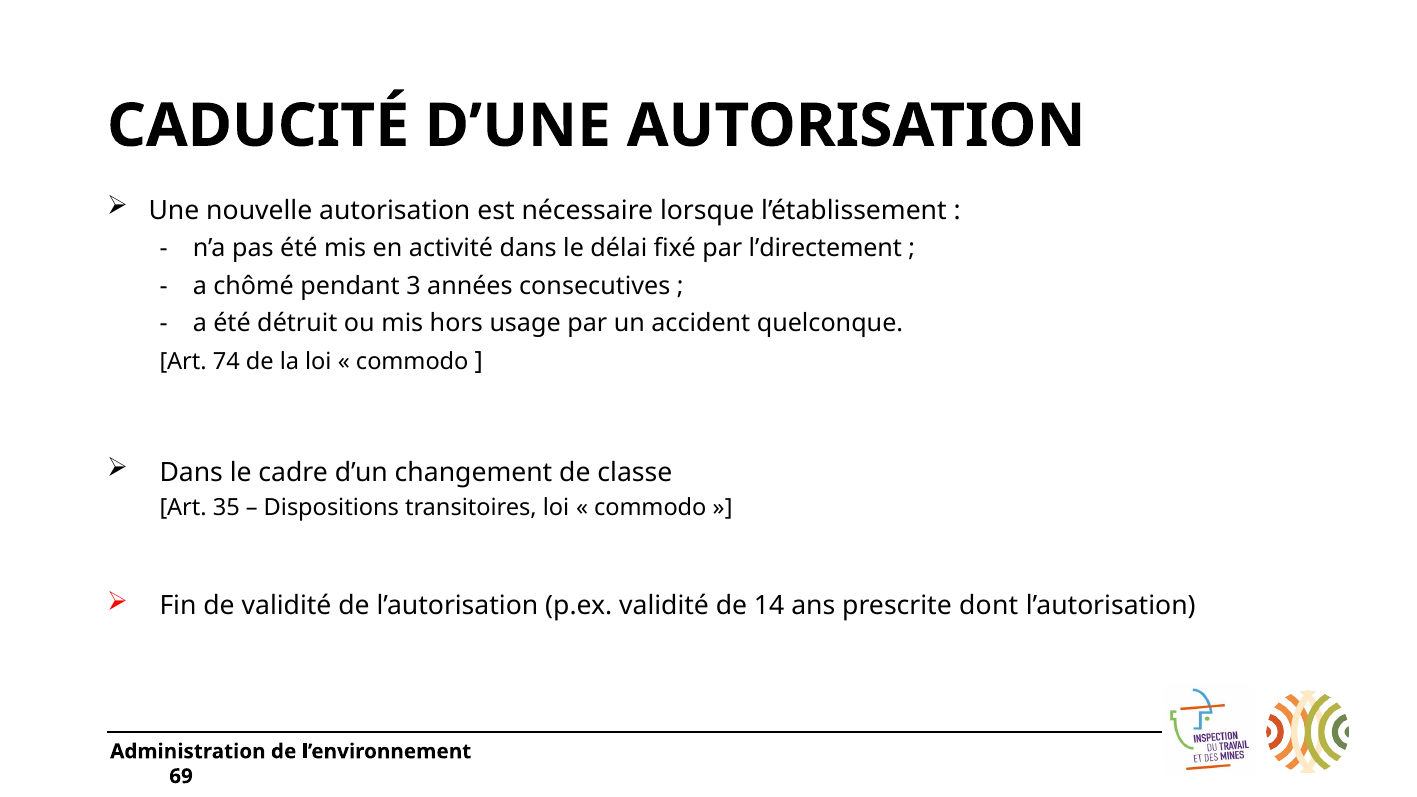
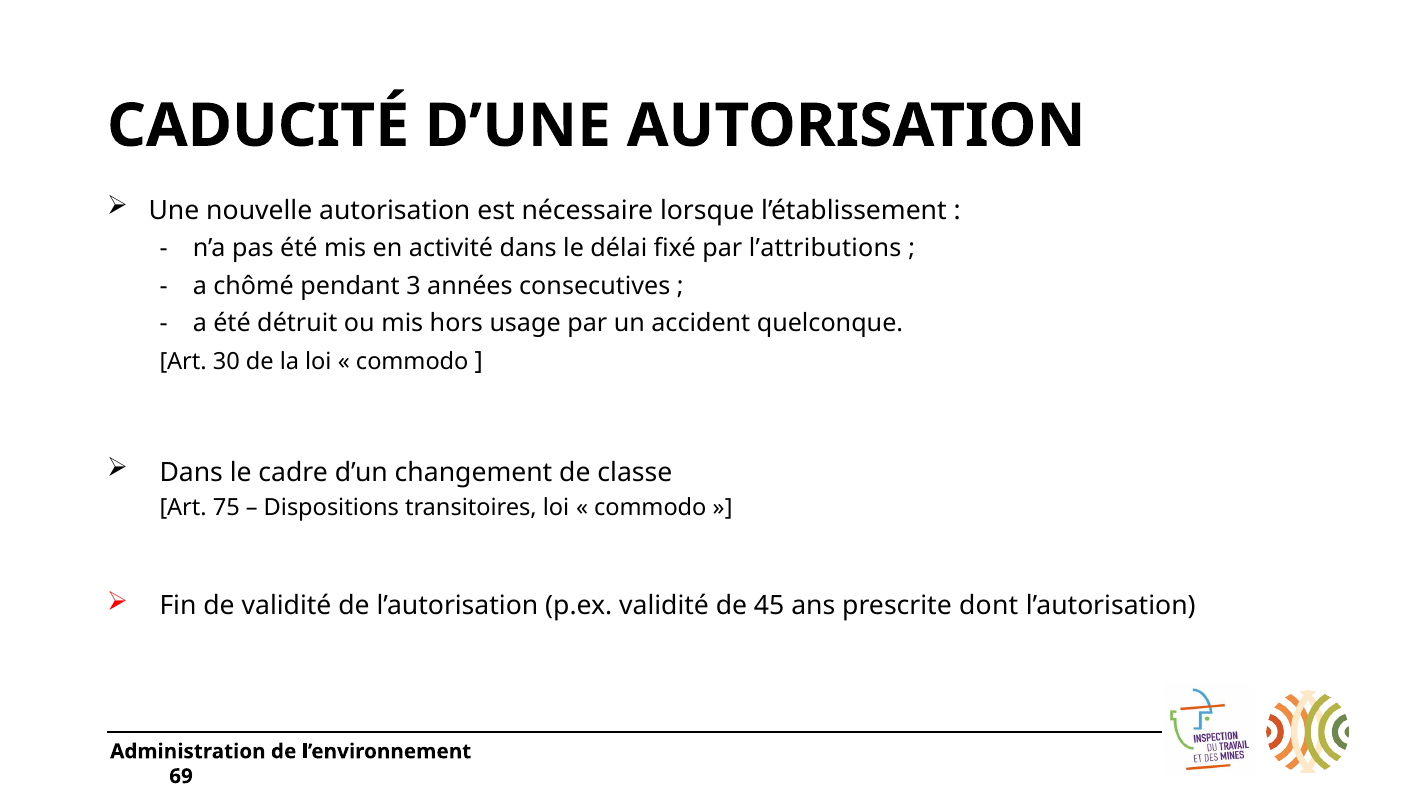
l’directement: l’directement -> l’attributions
74: 74 -> 30
35: 35 -> 75
14: 14 -> 45
